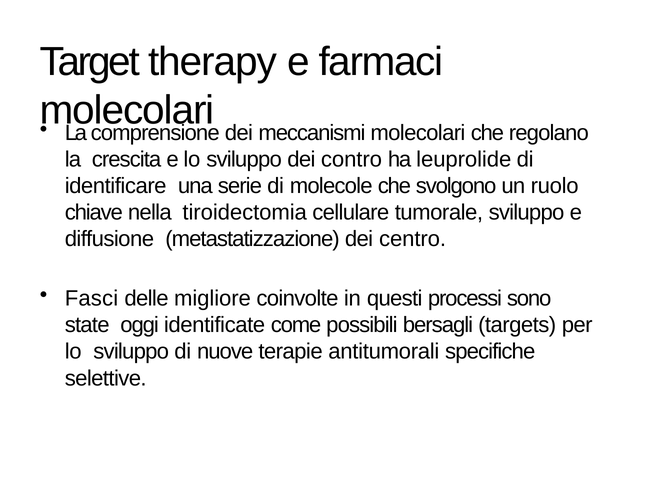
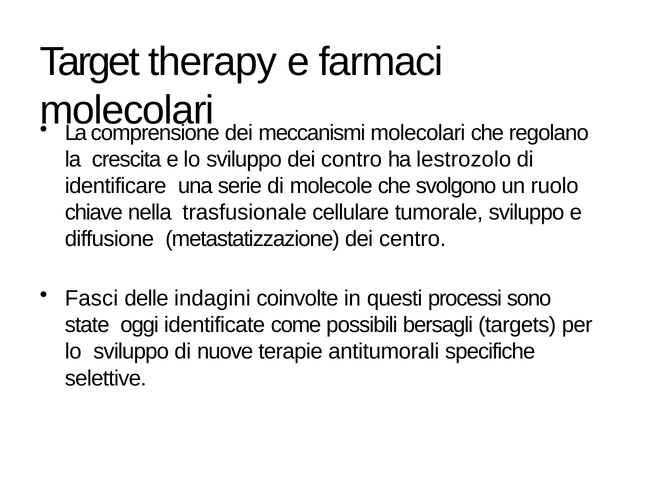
leuprolide: leuprolide -> lestrozolo
tiroidectomia: tiroidectomia -> trasfusionale
migliore: migliore -> indagini
